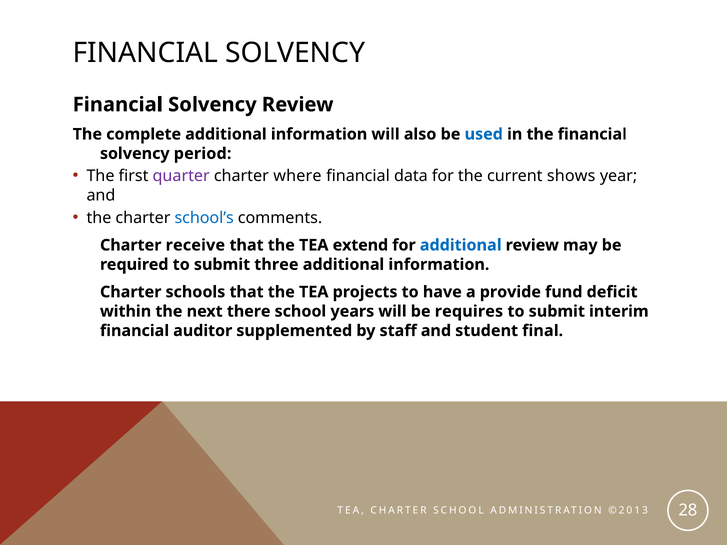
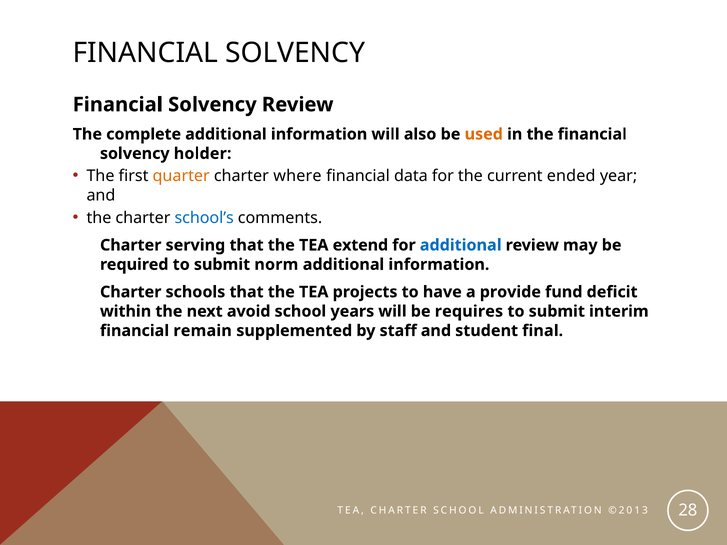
used colour: blue -> orange
period: period -> holder
quarter colour: purple -> orange
shows: shows -> ended
receive: receive -> serving
three: three -> norm
there: there -> avoid
auditor: auditor -> remain
